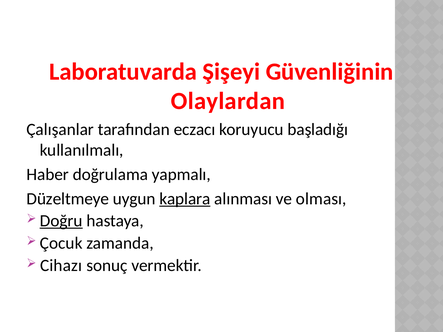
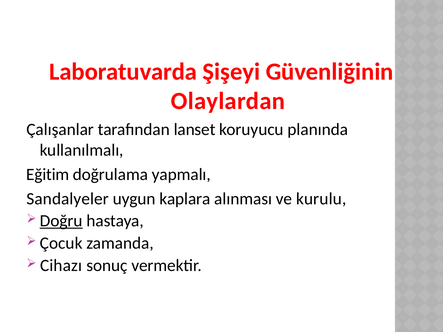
eczacı: eczacı -> lanset
başladığı: başladığı -> planında
Haber: Haber -> Eğitim
Düzeltmeye: Düzeltmeye -> Sandalyeler
kaplara underline: present -> none
olması: olması -> kurulu
